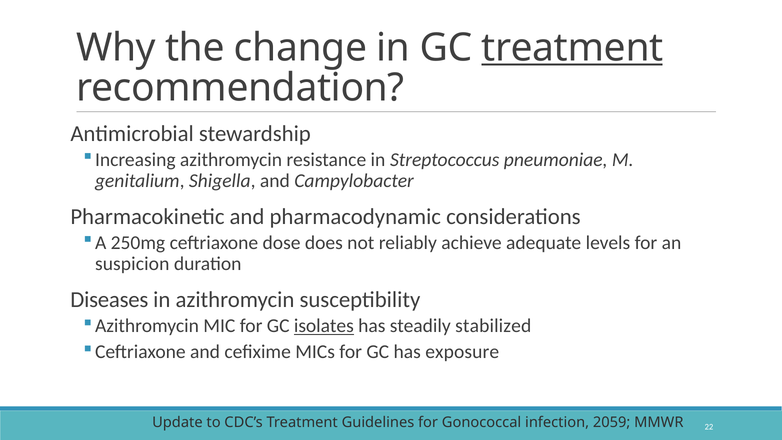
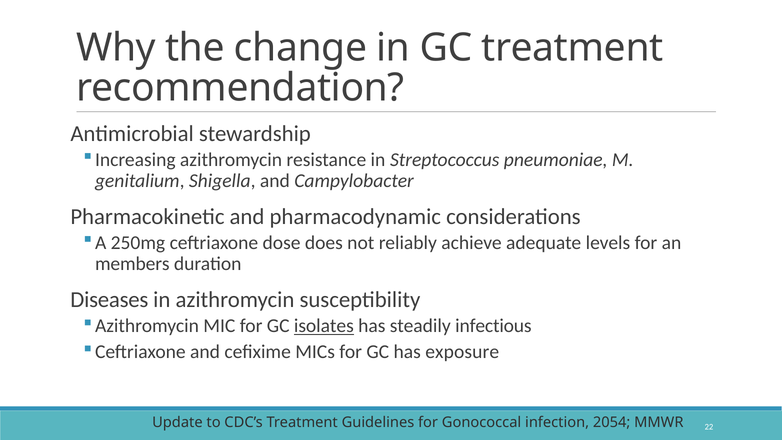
treatment at (572, 48) underline: present -> none
suspicion: suspicion -> members
stabilized: stabilized -> infectious
2059: 2059 -> 2054
